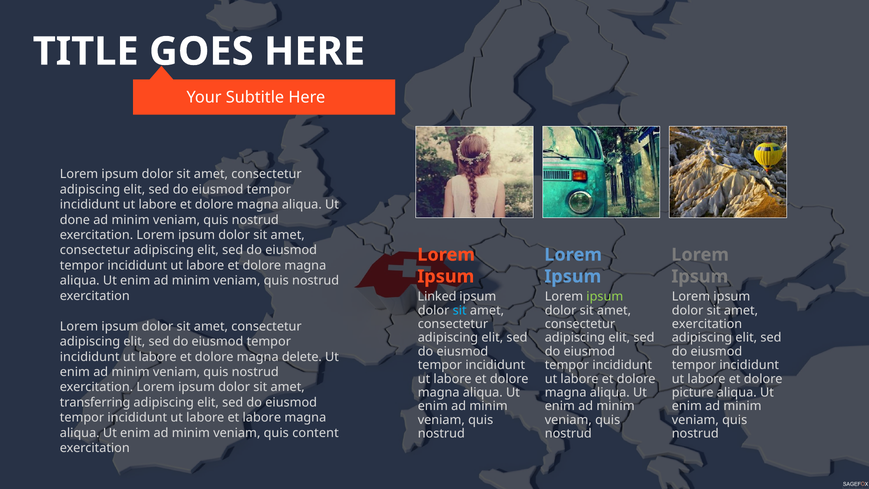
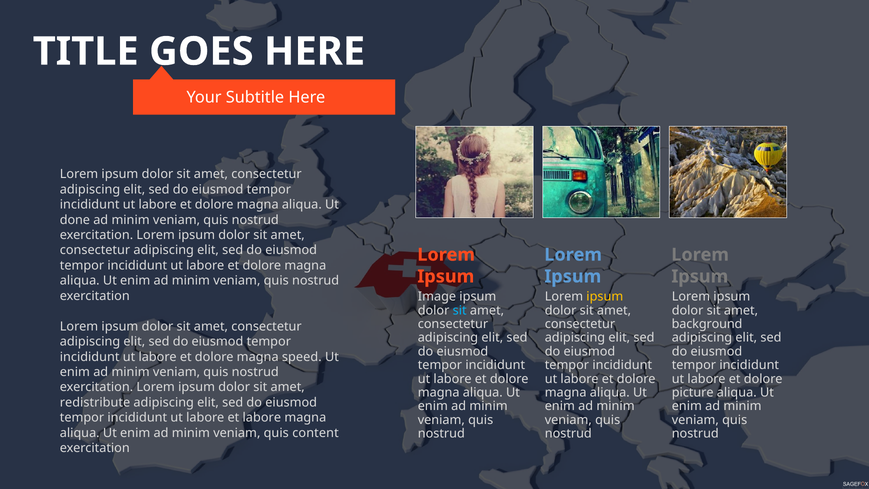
Linked: Linked -> Image
ipsum at (605, 296) colour: light green -> yellow
exercitation at (707, 324): exercitation -> background
delete: delete -> speed
transferring: transferring -> redistribute
